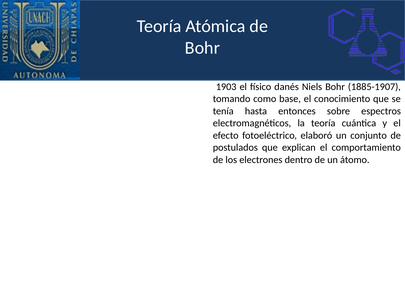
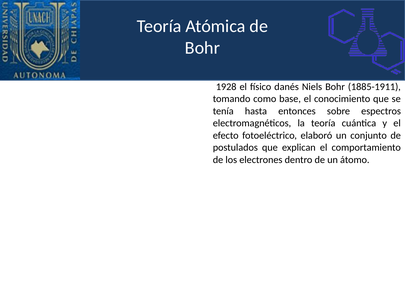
1903: 1903 -> 1928
1885-1907: 1885-1907 -> 1885-1911
